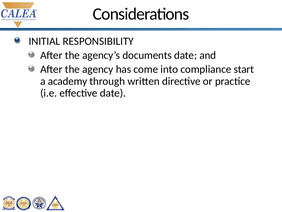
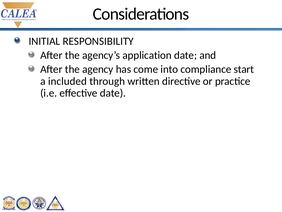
documents: documents -> application
academy: academy -> included
